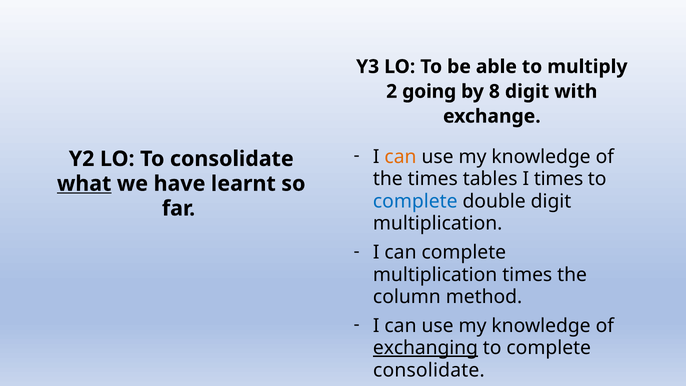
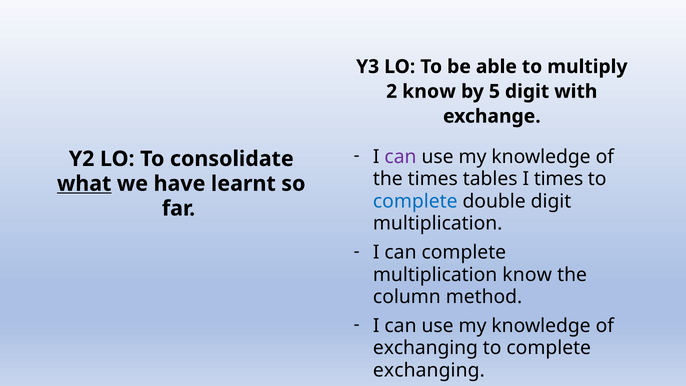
2 going: going -> know
8: 8 -> 5
can at (401, 157) colour: orange -> purple
multiplication times: times -> know
exchanging at (425, 348) underline: present -> none
consolidate at (429, 370): consolidate -> exchanging
